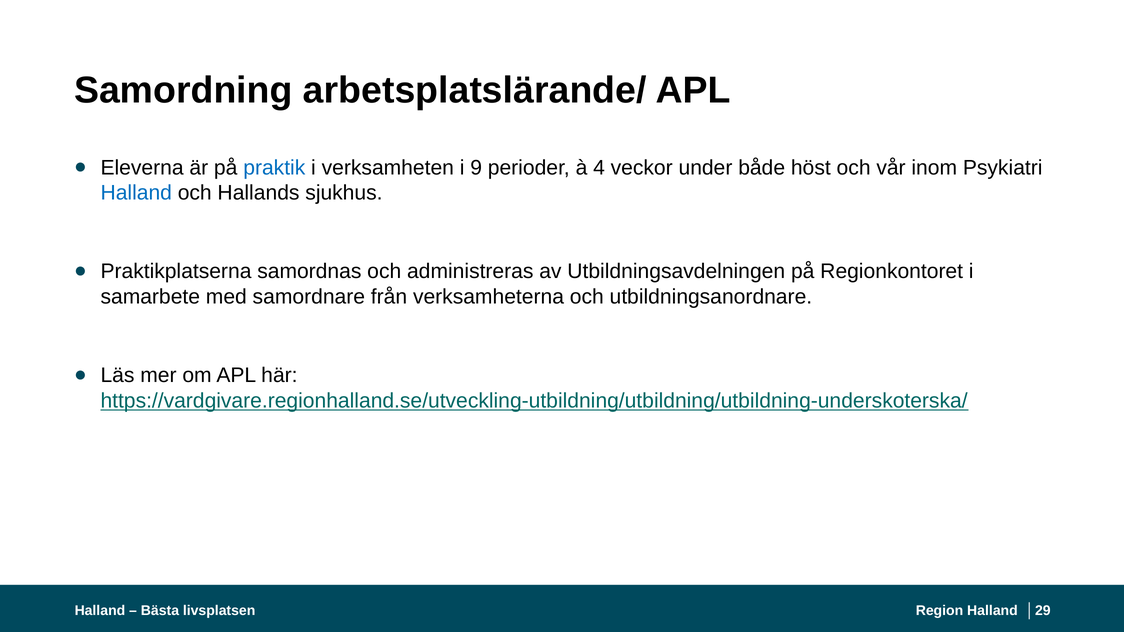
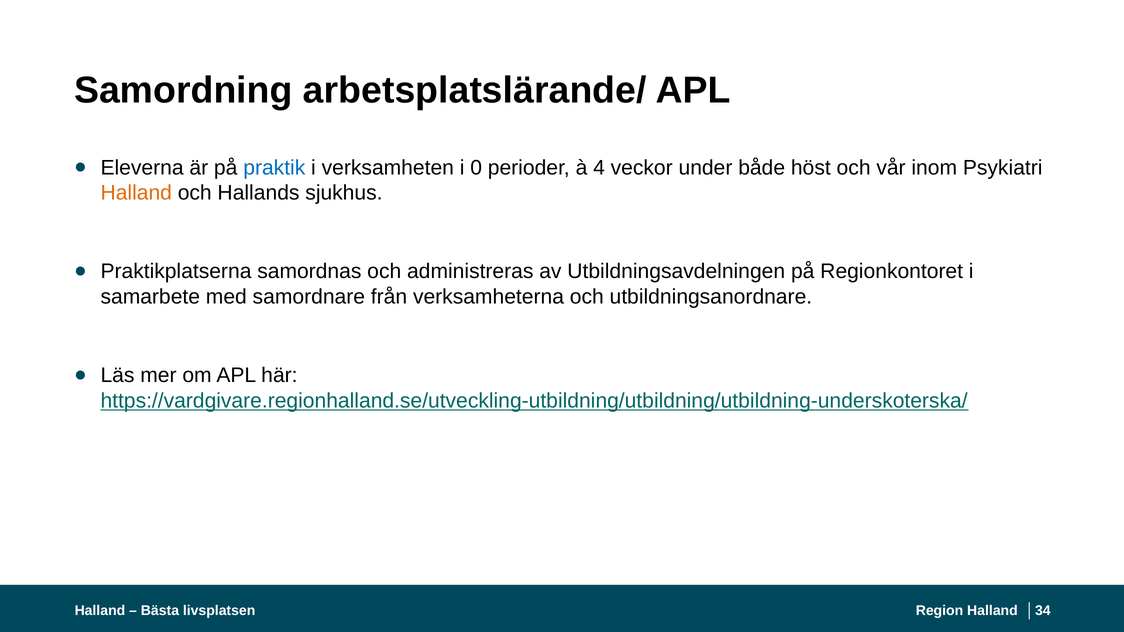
9: 9 -> 0
Halland at (136, 193) colour: blue -> orange
29: 29 -> 34
